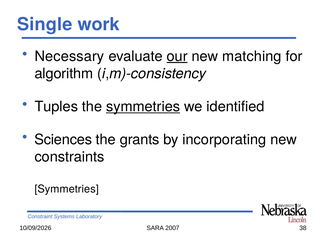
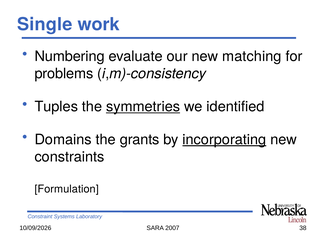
Necessary: Necessary -> Numbering
our underline: present -> none
algorithm: algorithm -> problems
Sciences: Sciences -> Domains
incorporating underline: none -> present
Symmetries at (67, 190): Symmetries -> Formulation
